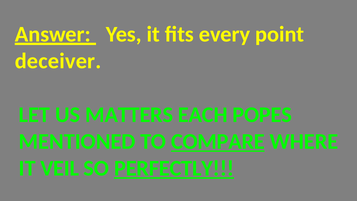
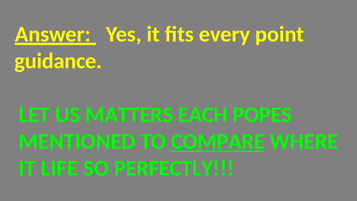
deceiver: deceiver -> guidance
VEIL: VEIL -> LIFE
PERFECTLY underline: present -> none
